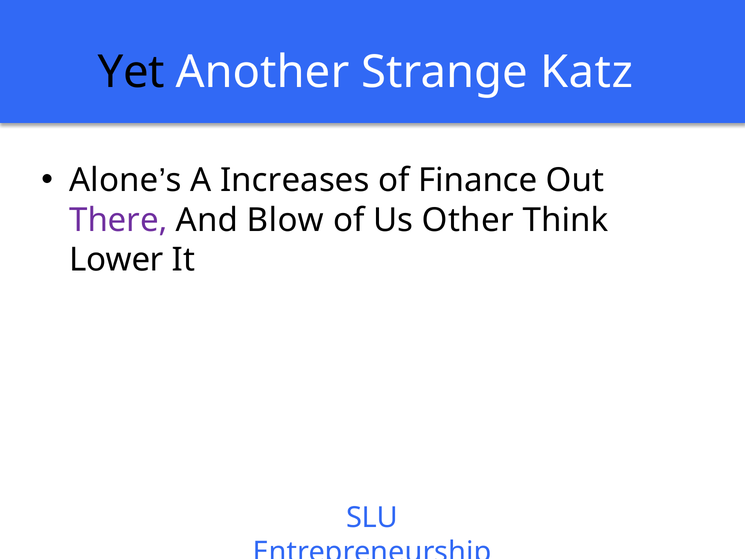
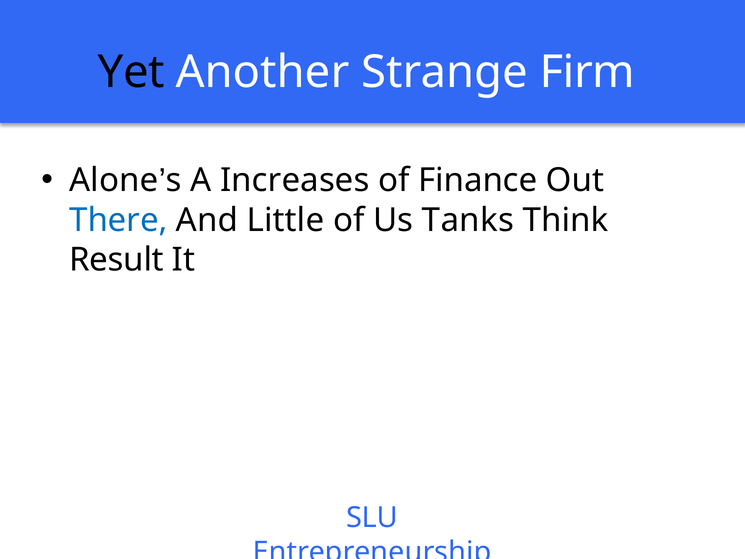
Katz: Katz -> Firm
There colour: purple -> blue
Blow: Blow -> Little
Other: Other -> Tanks
Lower: Lower -> Result
